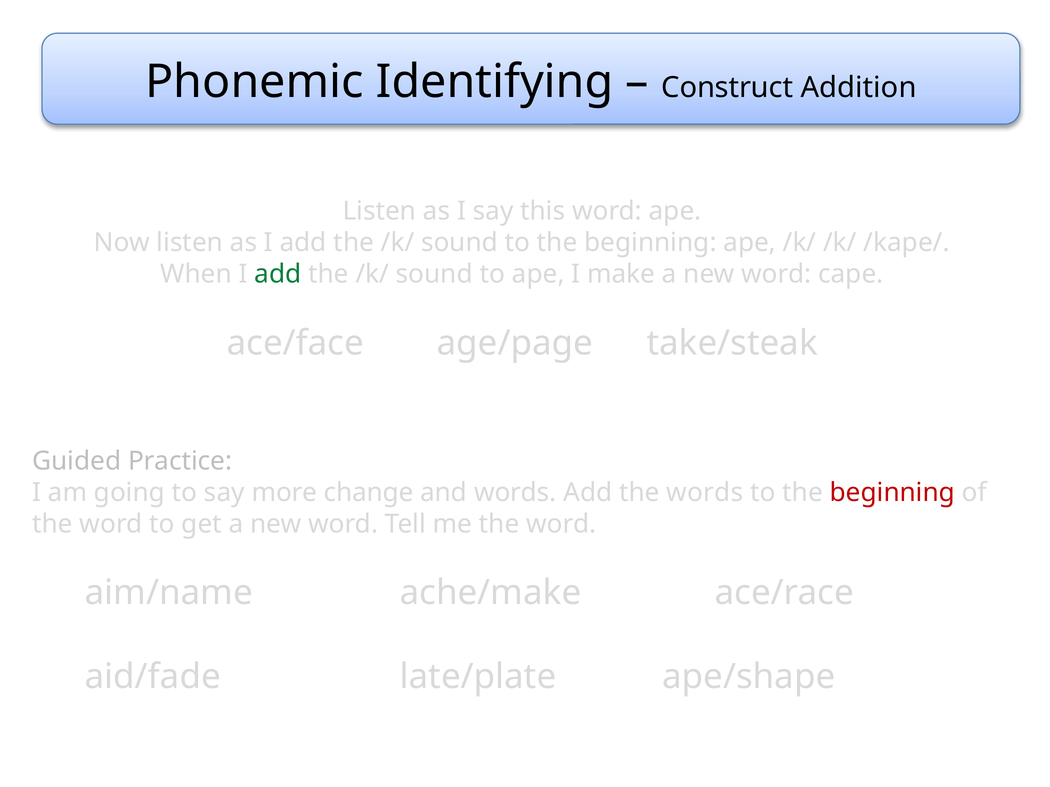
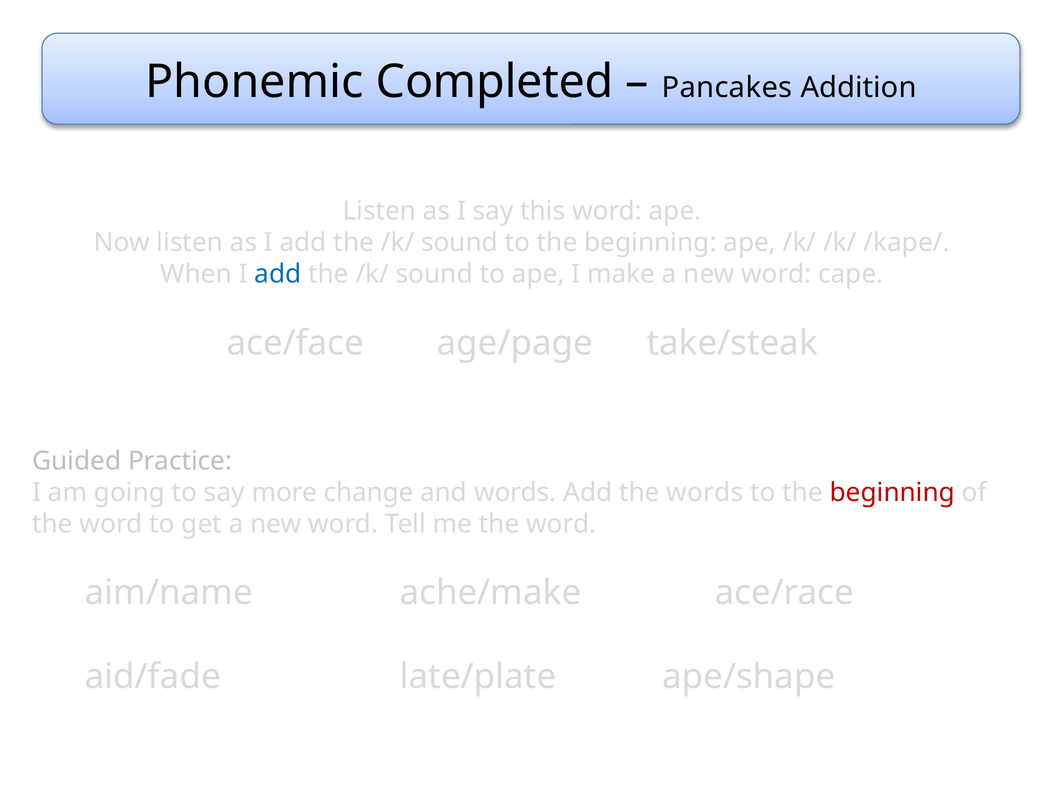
Identifying: Identifying -> Completed
Construct: Construct -> Pancakes
add at (278, 274) colour: green -> blue
